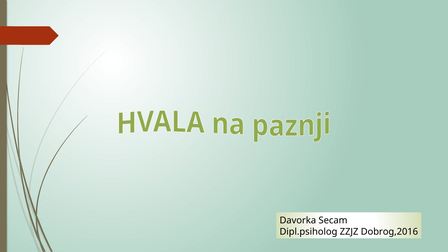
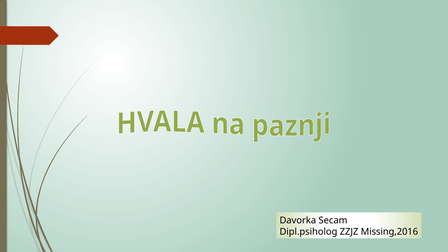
Dobrog,2016: Dobrog,2016 -> Missing,2016
